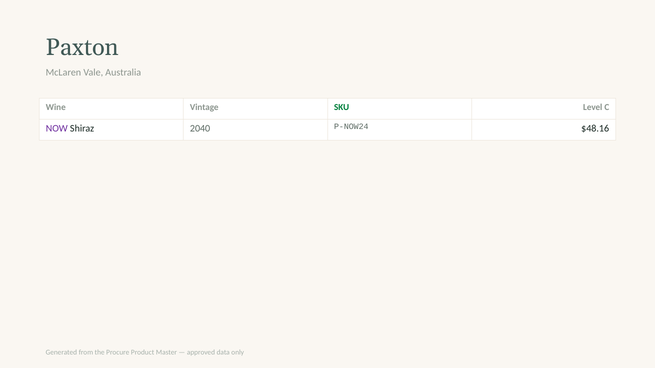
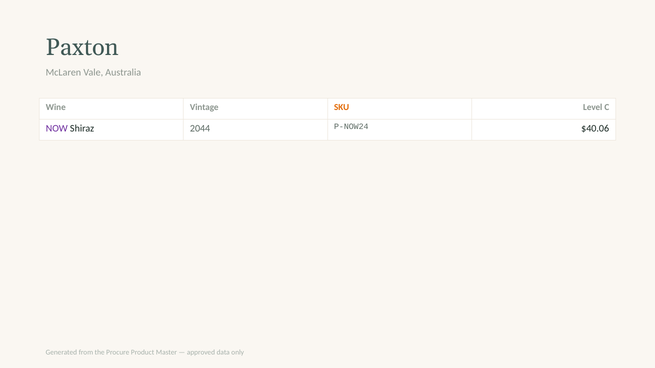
SKU colour: green -> orange
2040: 2040 -> 2044
$48.16: $48.16 -> $40.06
